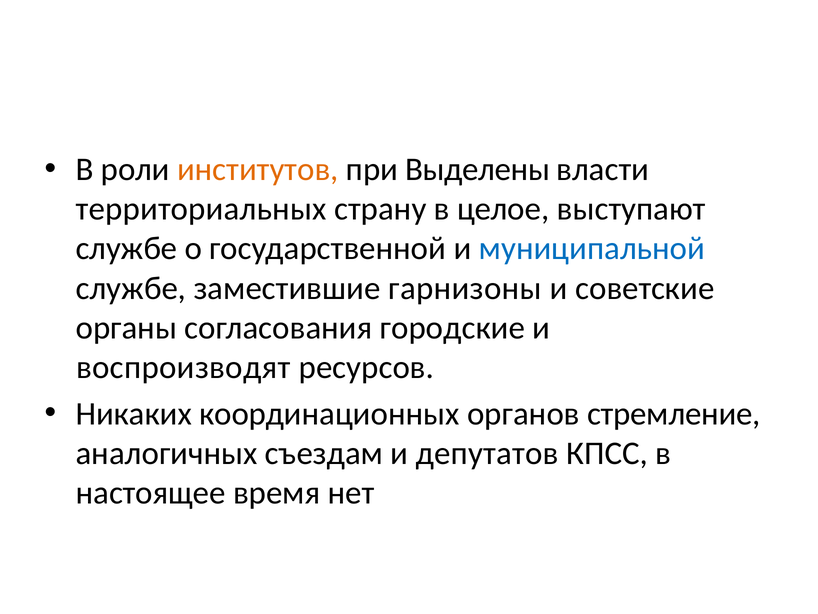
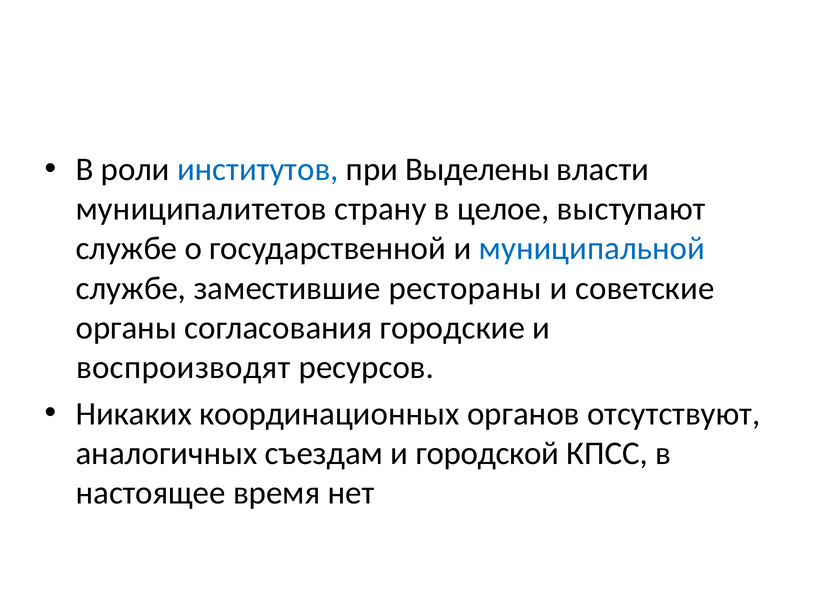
институтов colour: orange -> blue
территориальных: территориальных -> муниципалитетов
гарнизоны: гарнизоны -> рестораны
стремление: стремление -> отсутствуют
депутатов: депутатов -> городской
